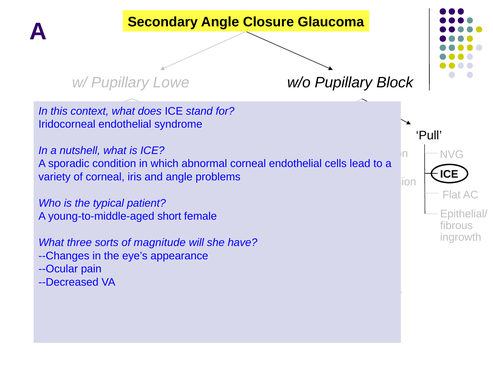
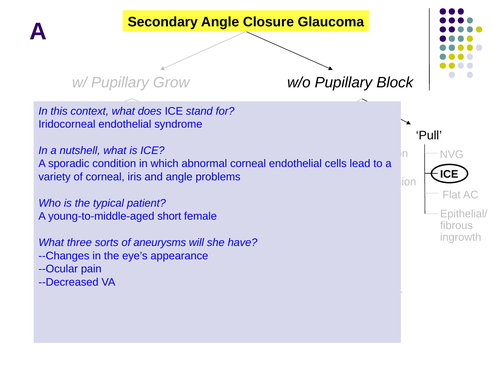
Lowe: Lowe -> Grow
magnitude: magnitude -> aneurysms
